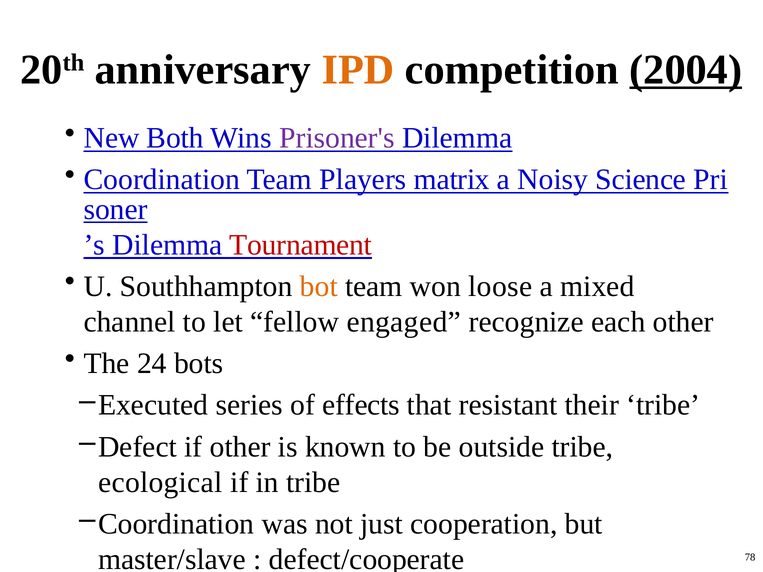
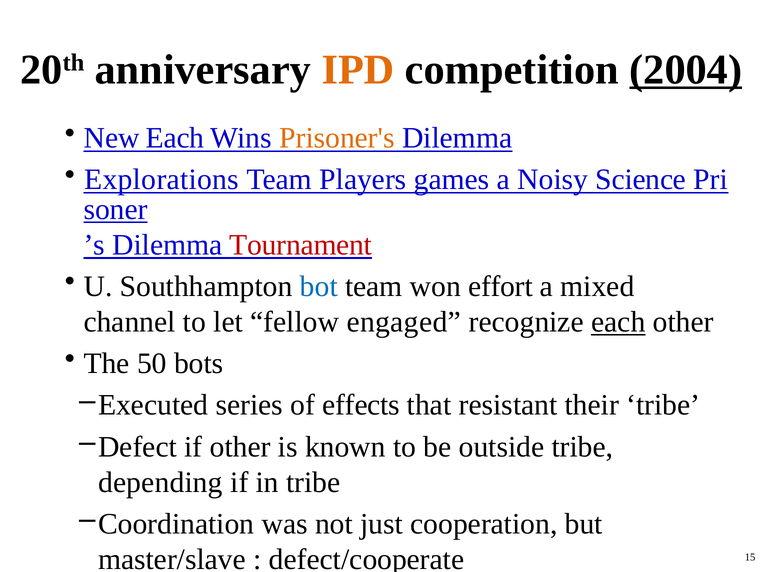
New Both: Both -> Each
Prisoner's colour: purple -> orange
Coordination at (162, 180): Coordination -> Explorations
matrix: matrix -> games
bot colour: orange -> blue
loose: loose -> effort
each at (618, 322) underline: none -> present
24: 24 -> 50
ecological: ecological -> depending
78: 78 -> 15
